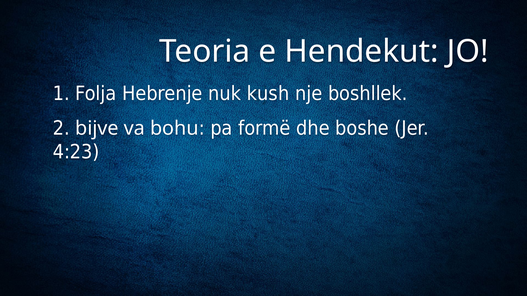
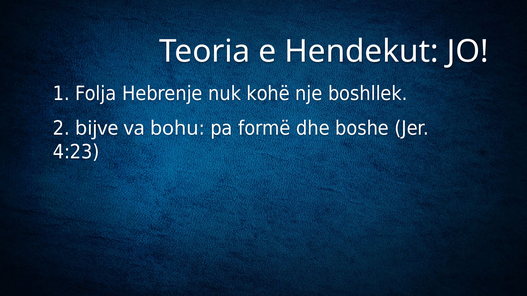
kush: kush -> kohë
